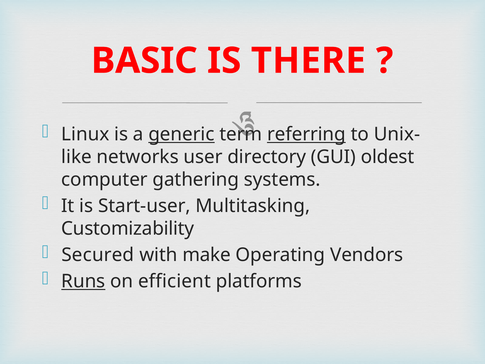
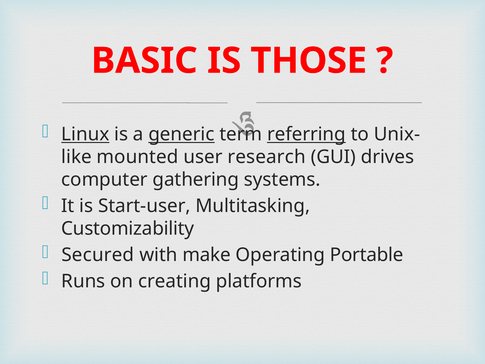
THERE: THERE -> THOSE
Linux underline: none -> present
networks: networks -> mounted
directory: directory -> research
oldest: oldest -> drives
Vendors: Vendors -> Portable
Runs underline: present -> none
efficient: efficient -> creating
